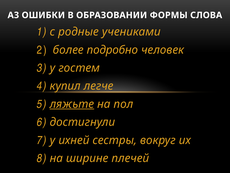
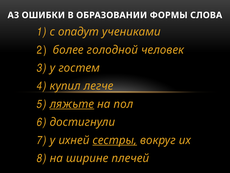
родные: родные -> опадут
подробно: подробно -> голодной
сестры underline: none -> present
